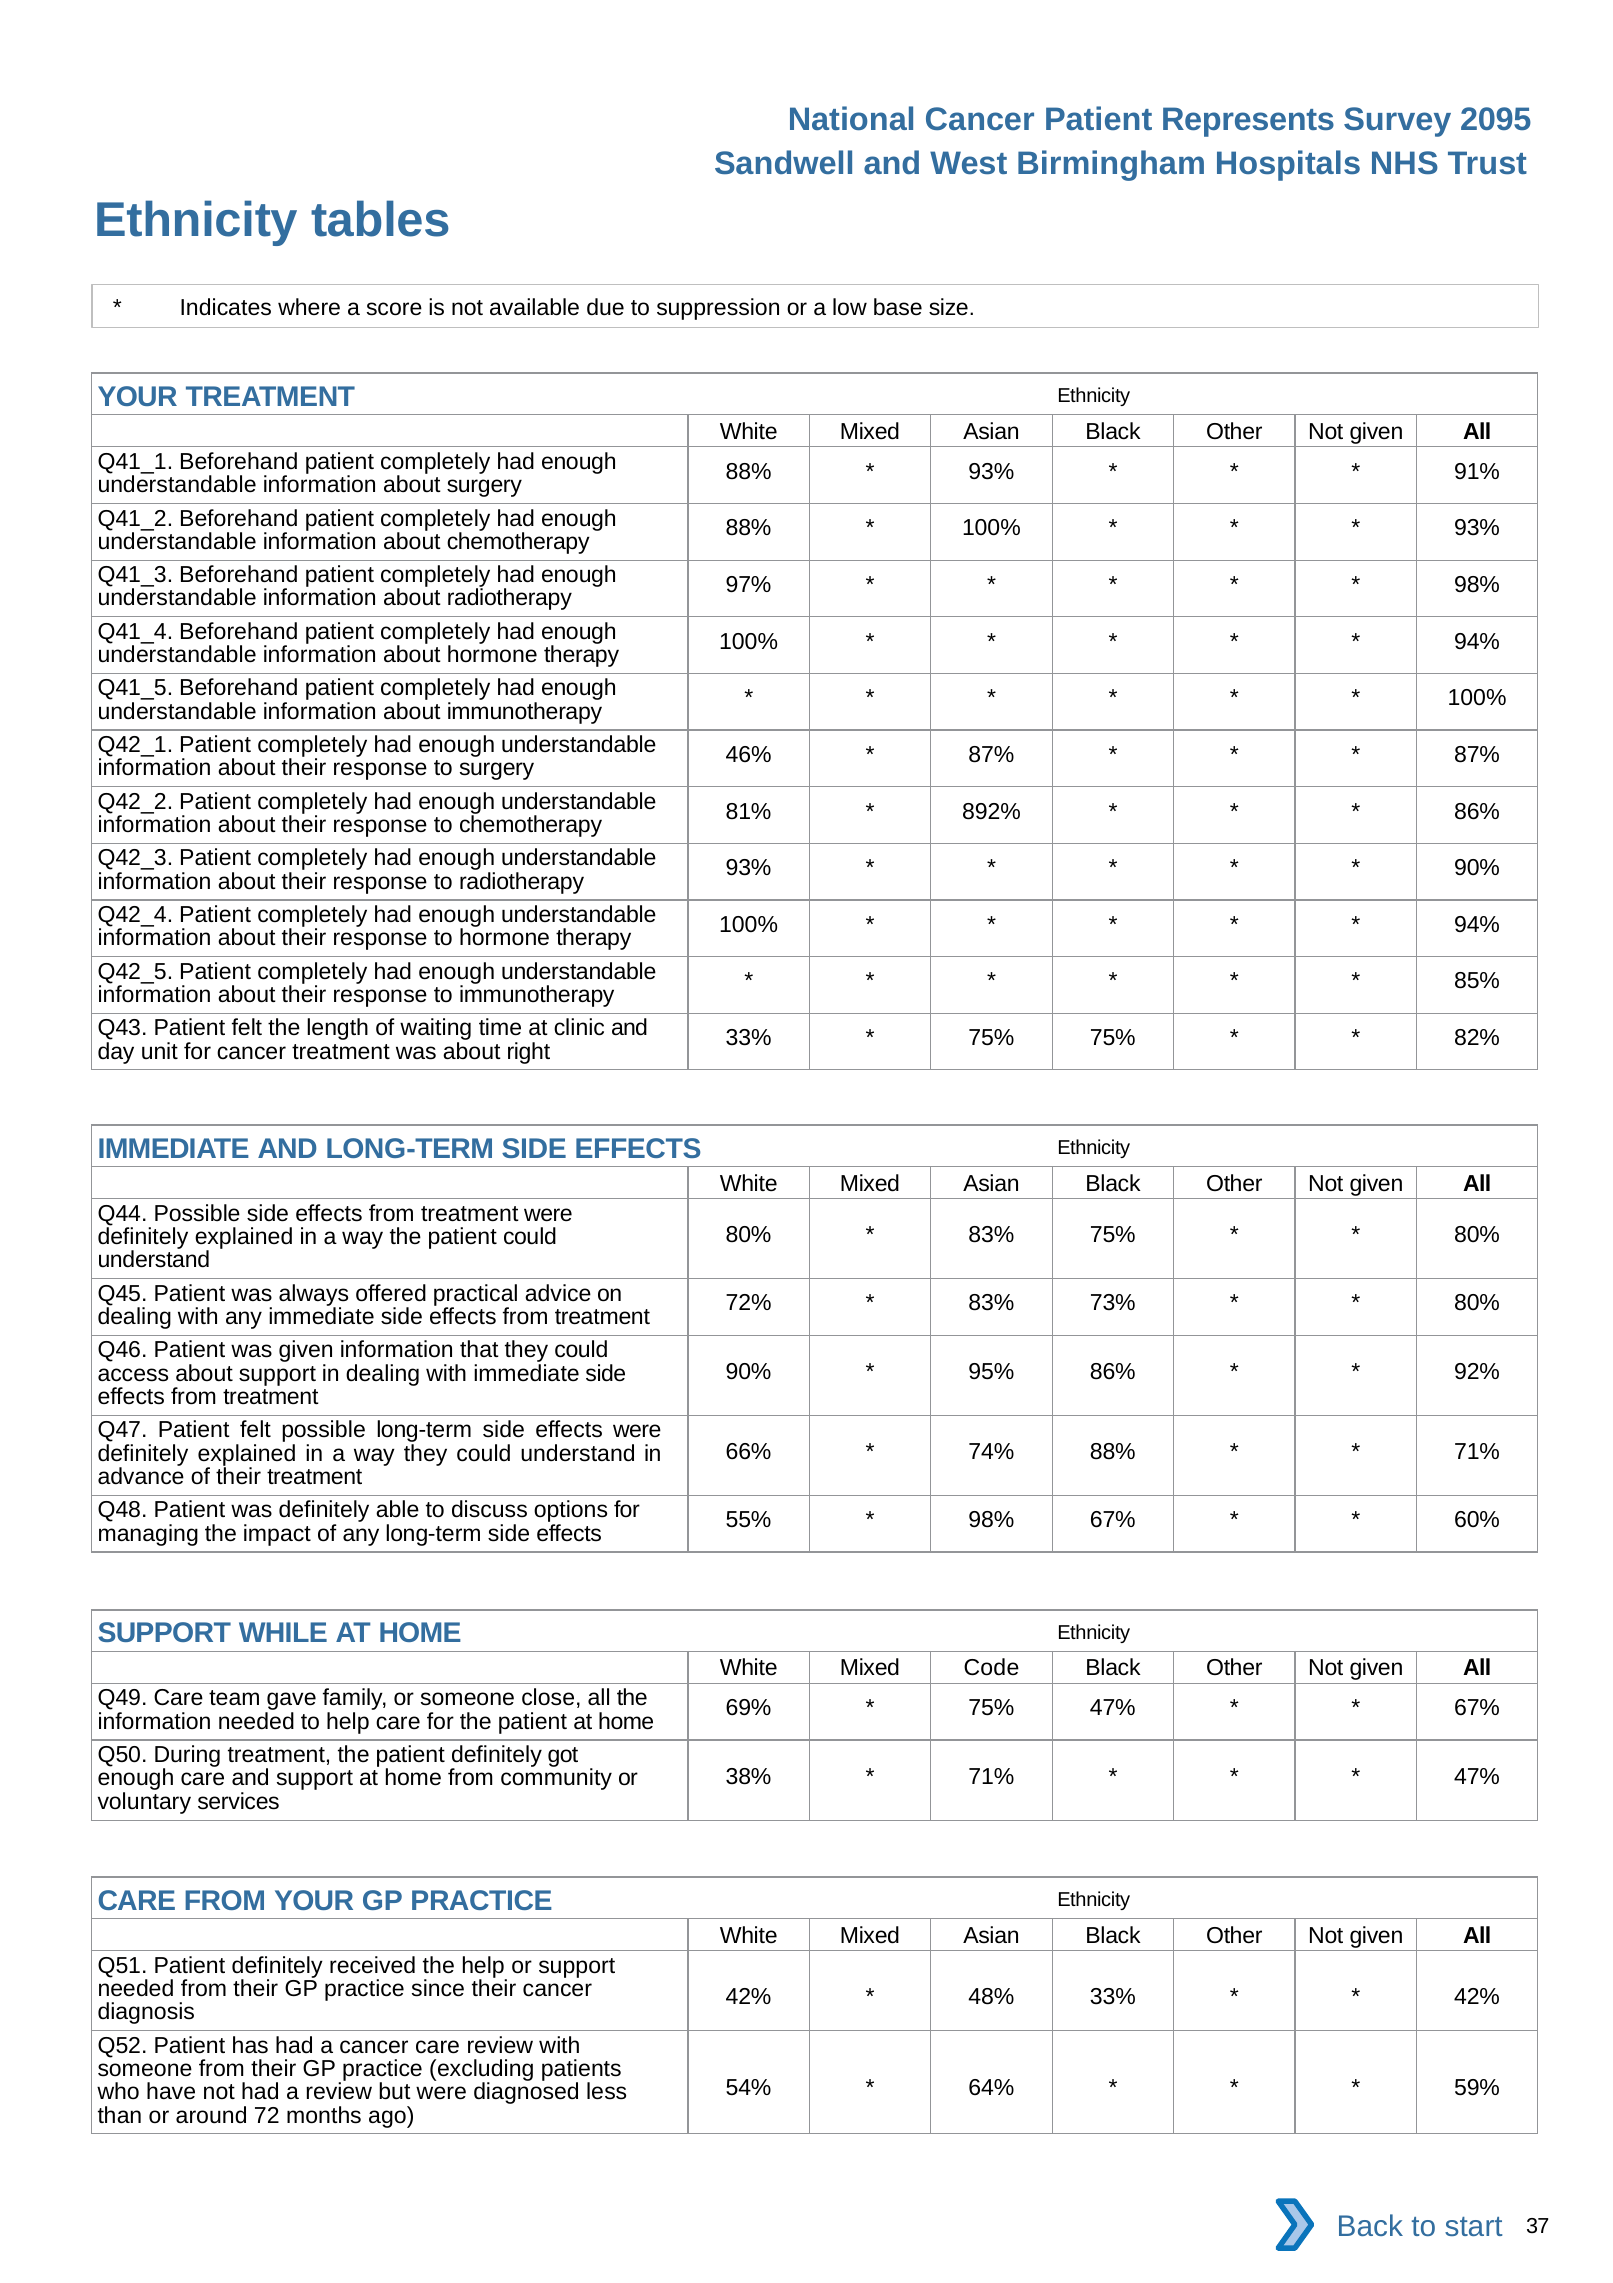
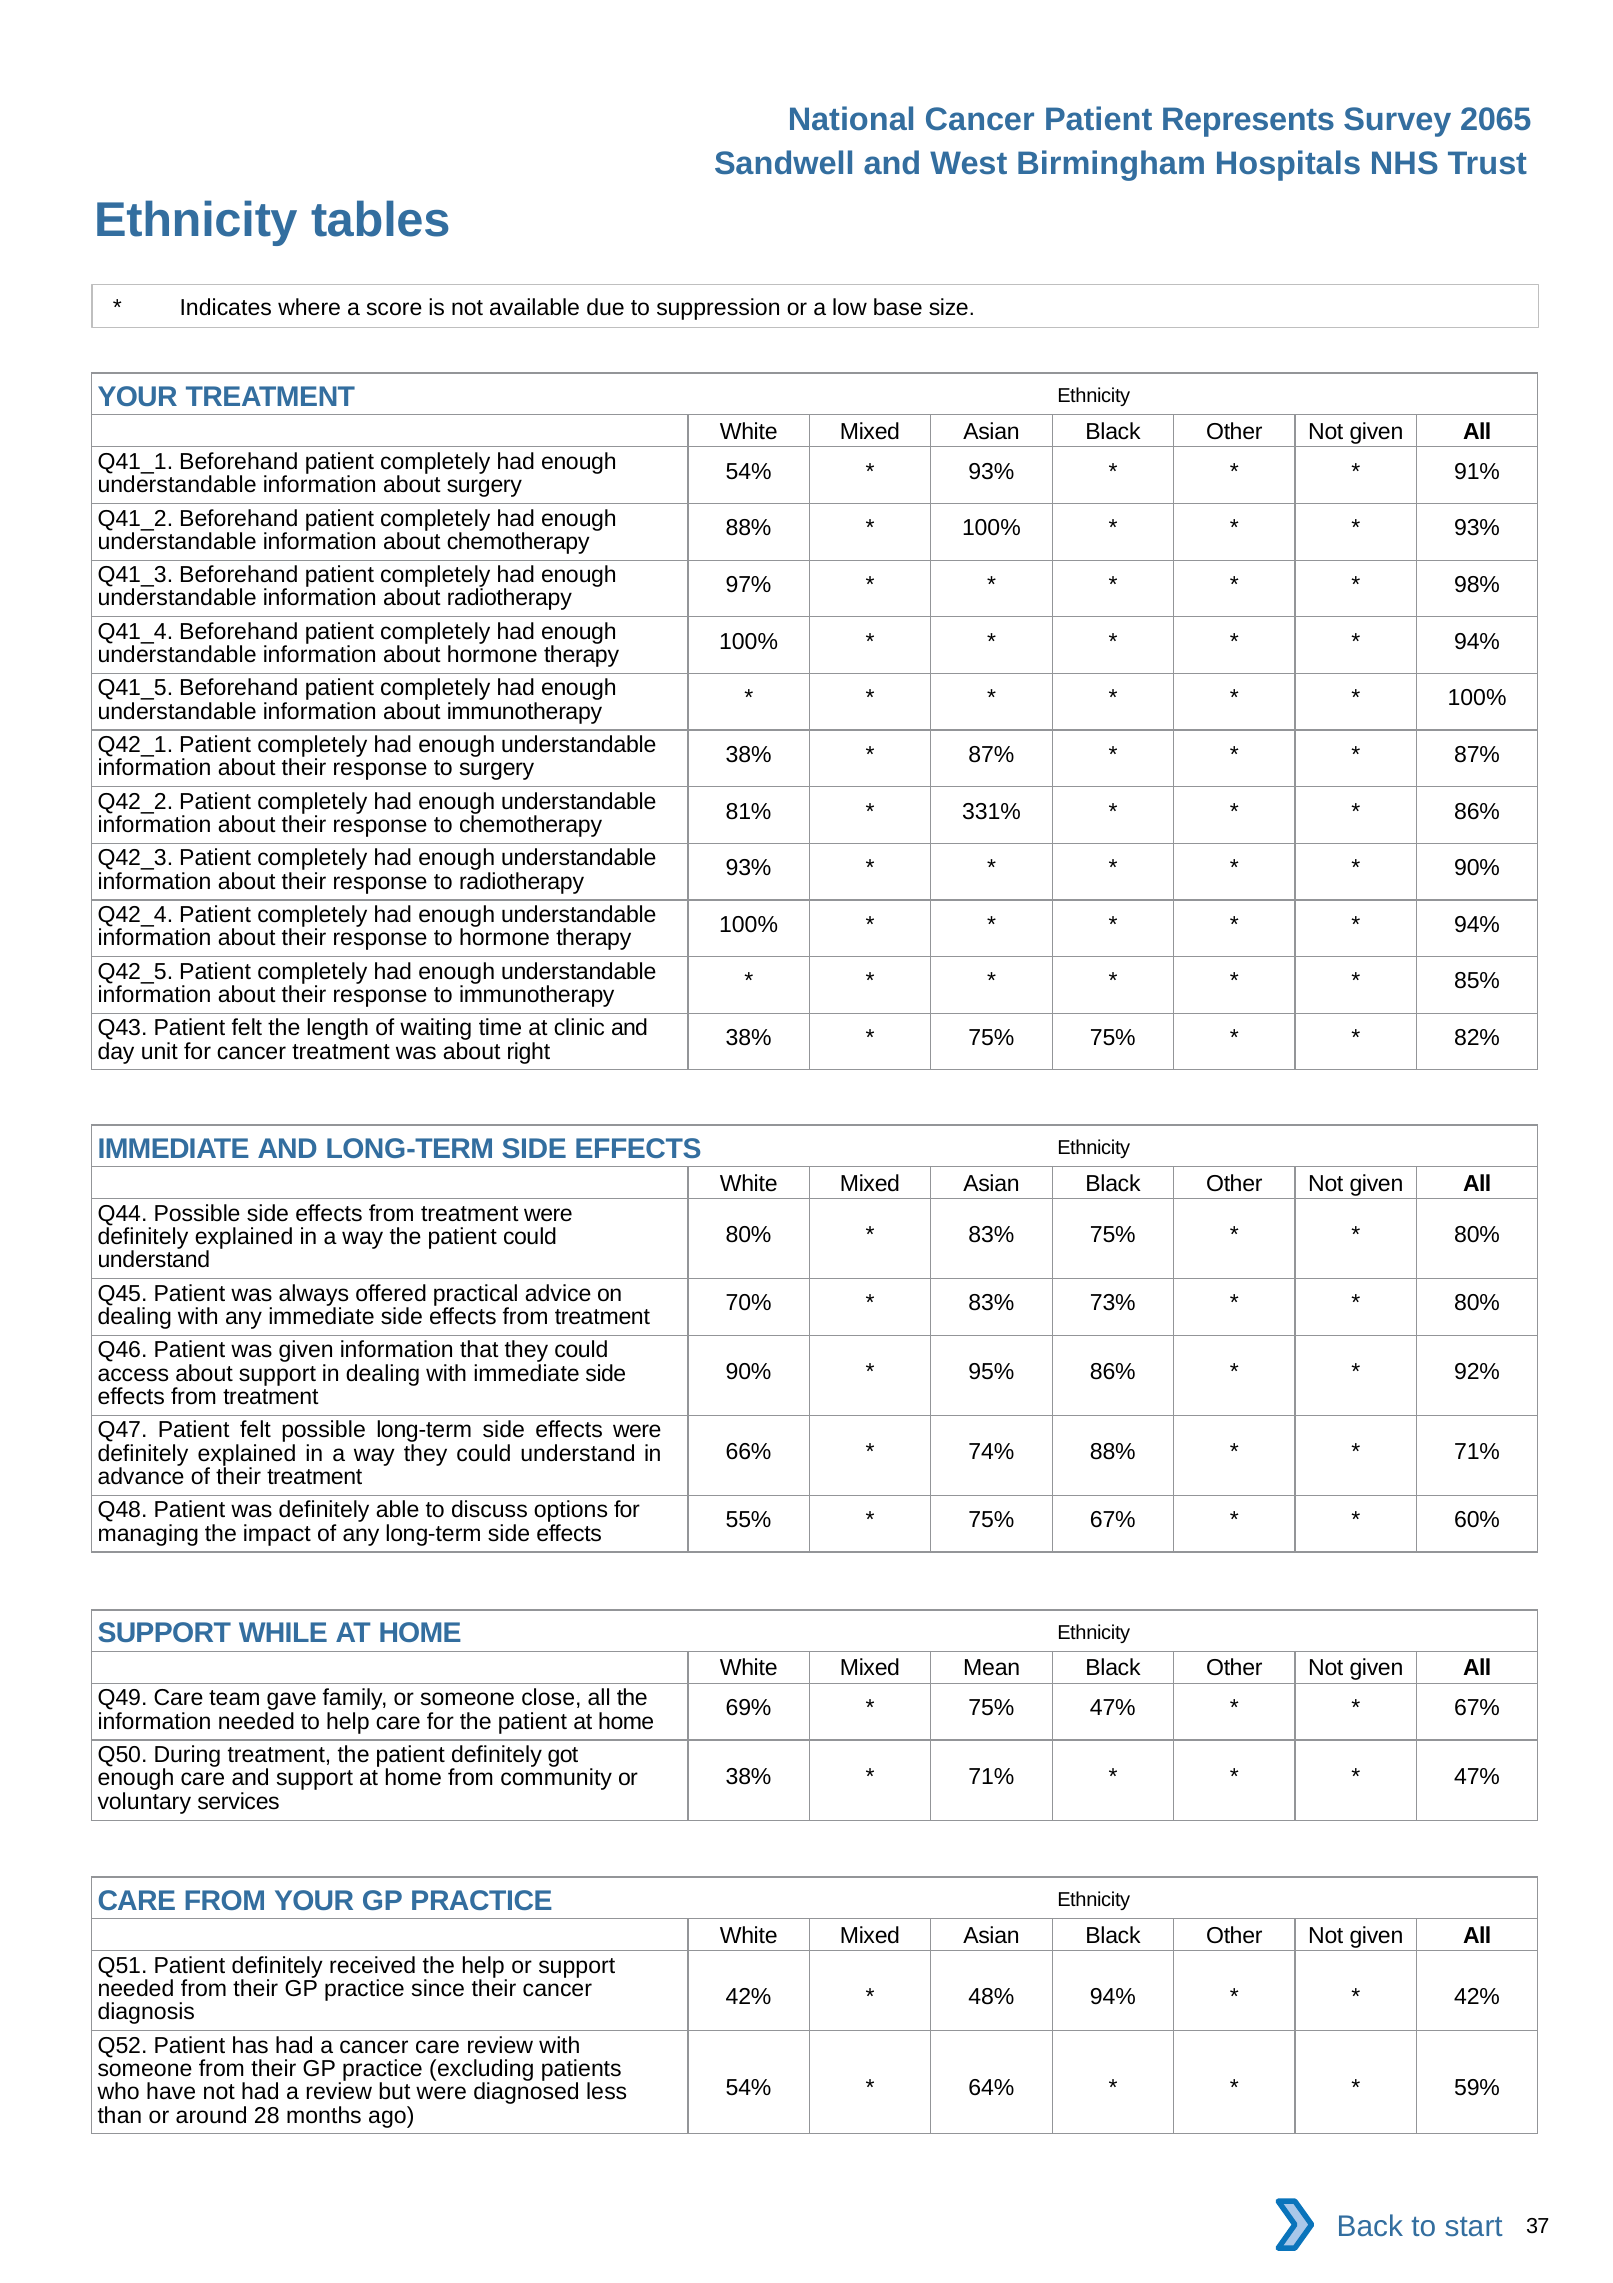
2095: 2095 -> 2065
88% at (749, 471): 88% -> 54%
46% at (749, 755): 46% -> 38%
892%: 892% -> 331%
33% at (749, 1038): 33% -> 38%
72%: 72% -> 70%
98% at (991, 1520): 98% -> 75%
Code: Code -> Mean
48% 33%: 33% -> 94%
72: 72 -> 28
